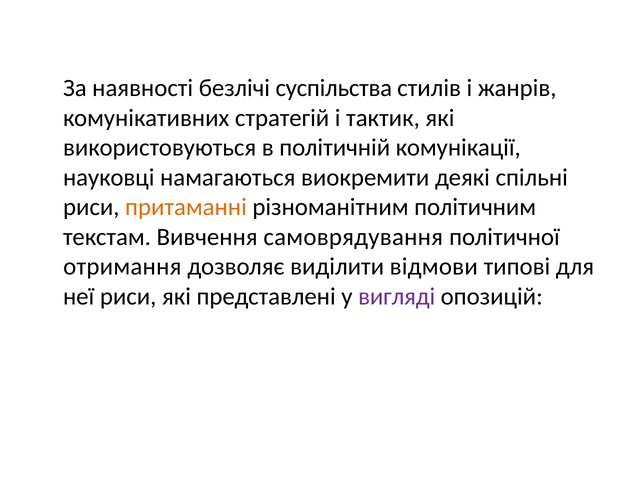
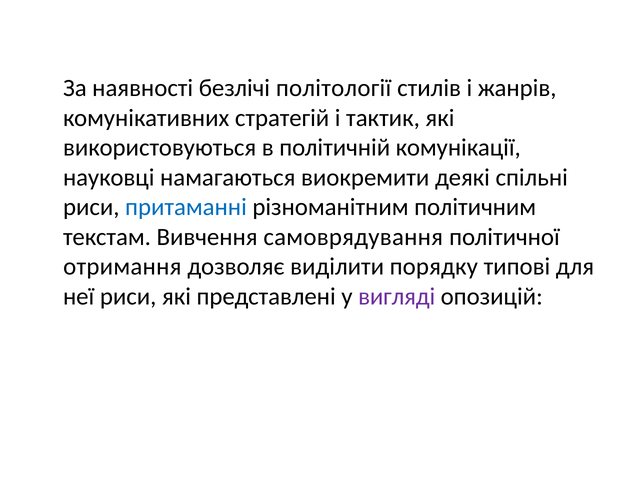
суспільства: суспільства -> політології
притаманні colour: orange -> blue
відмови: відмови -> порядку
